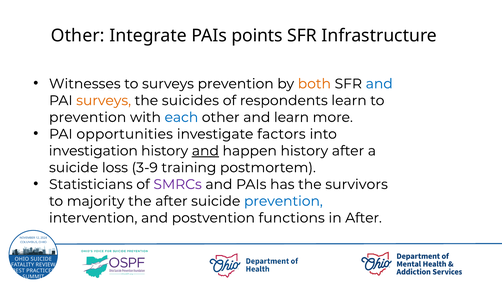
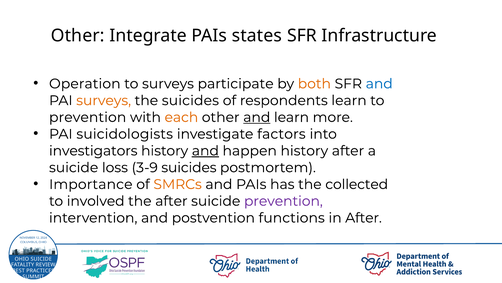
points: points -> states
Witnesses: Witnesses -> Operation
surveys prevention: prevention -> participate
each colour: blue -> orange
and at (257, 117) underline: none -> present
opportunities: opportunities -> suicidologists
investigation: investigation -> investigators
3-9 training: training -> suicides
Statisticians: Statisticians -> Importance
SMRCs colour: purple -> orange
survivors: survivors -> collected
majority: majority -> involved
prevention at (283, 201) colour: blue -> purple
